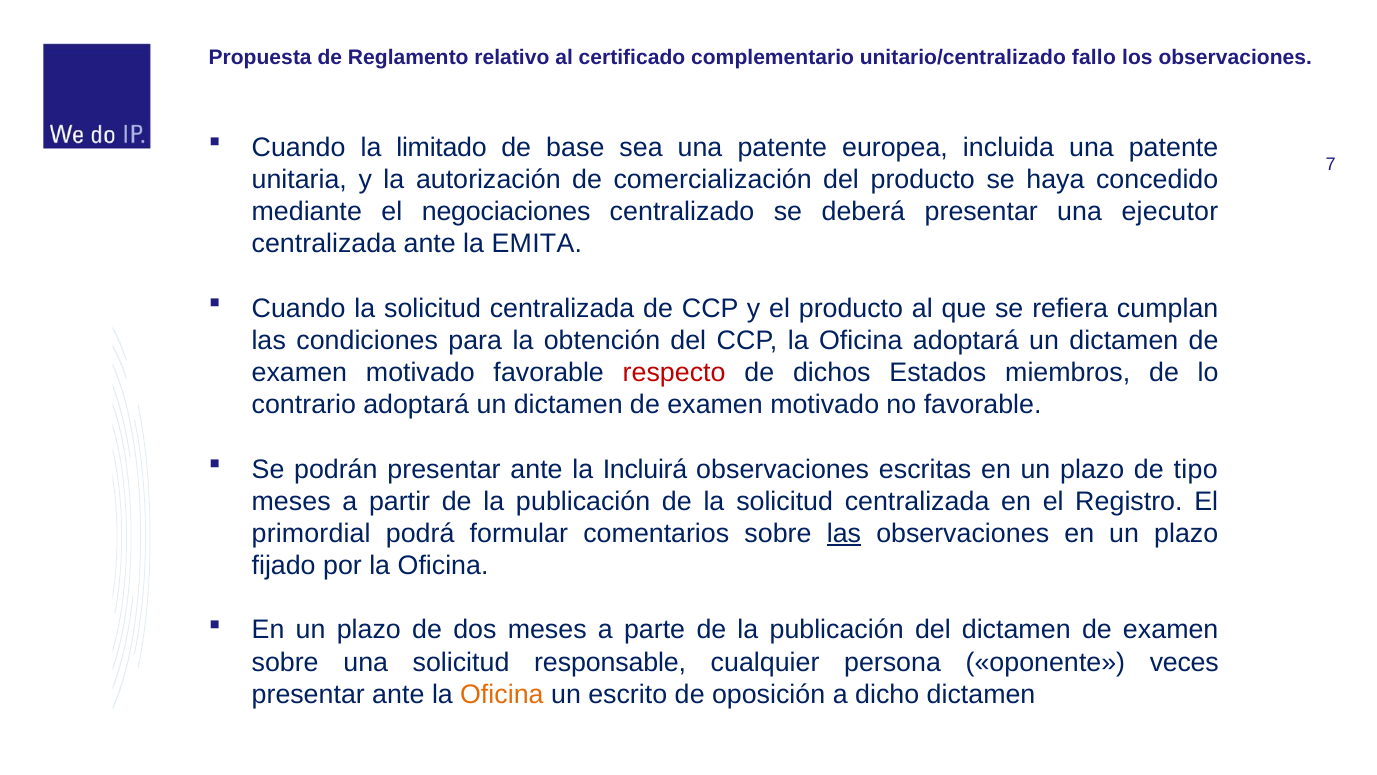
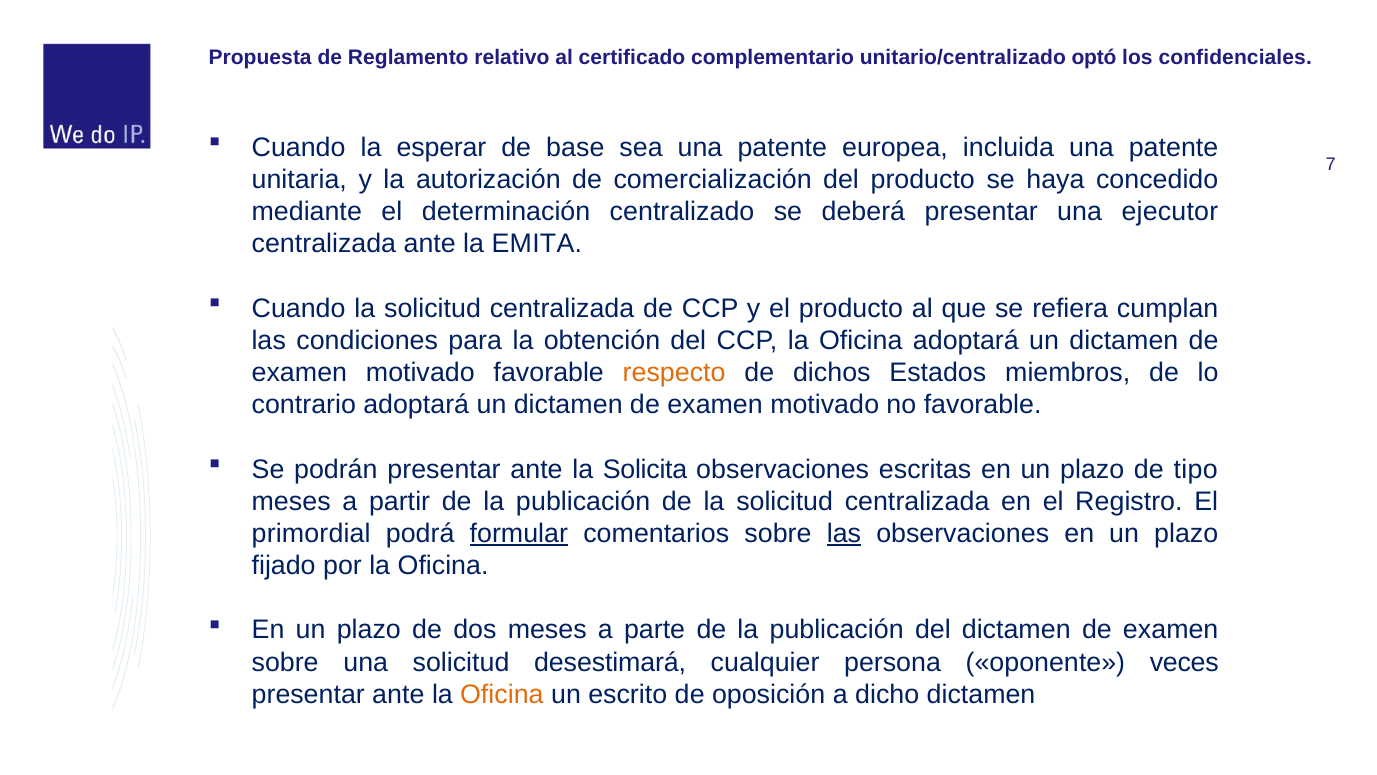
fallo: fallo -> optó
los observaciones: observaciones -> confidenciales
limitado: limitado -> esperar
negociaciones: negociaciones -> determinación
respecto colour: red -> orange
Incluirá: Incluirá -> Solicita
formular underline: none -> present
responsable: responsable -> desestimará
